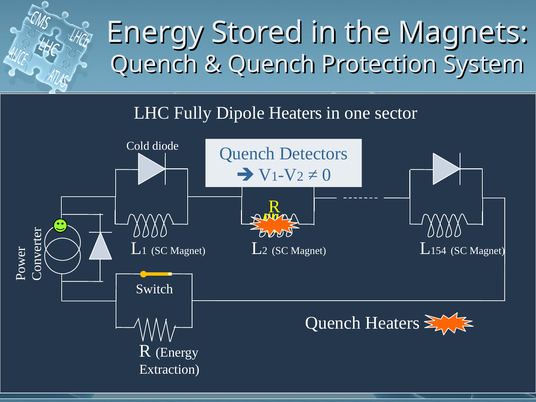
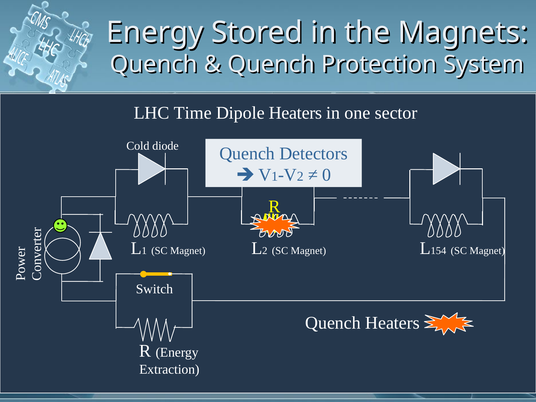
Fully: Fully -> Time
